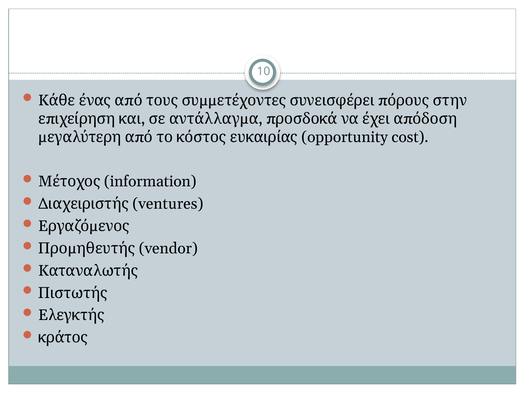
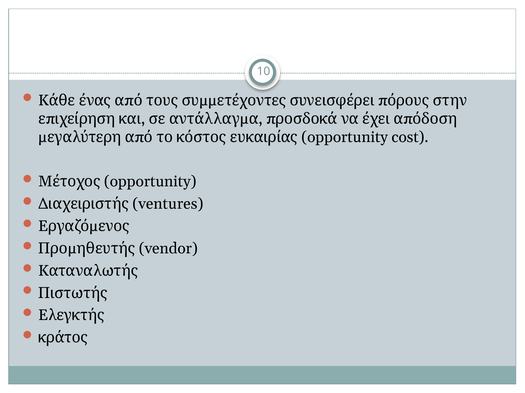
information at (153, 182): information -> opportunity
